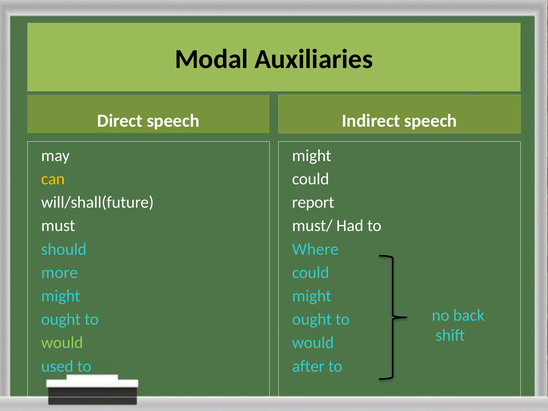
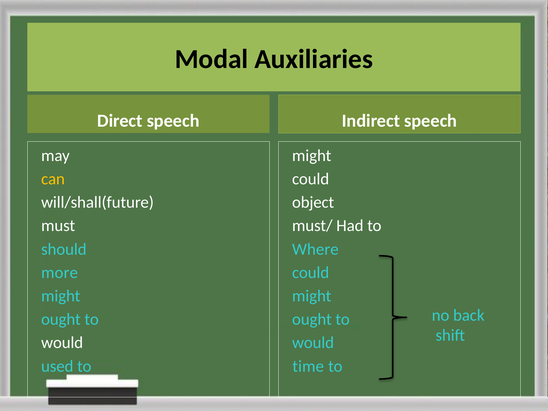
report: report -> object
would at (62, 343) colour: light green -> white
after: after -> time
